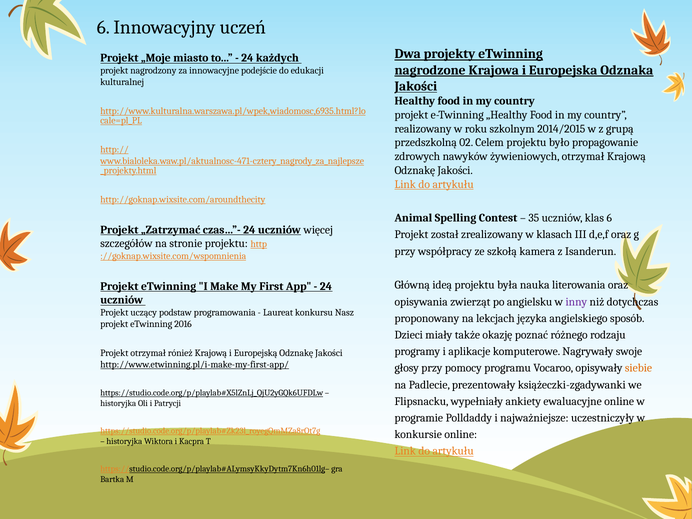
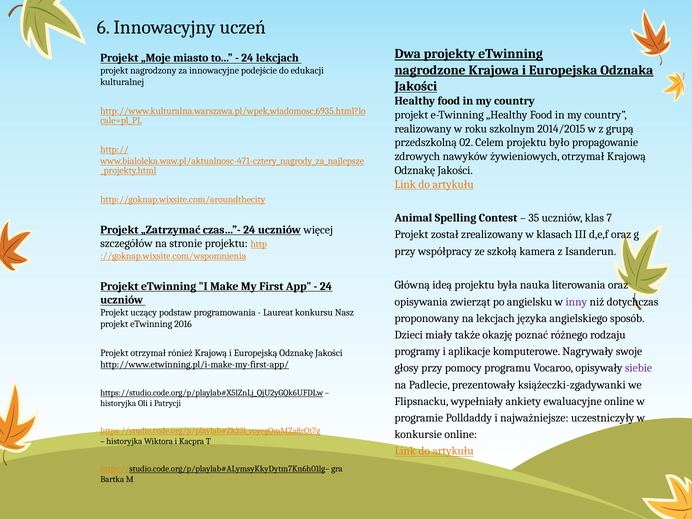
24 każdych: każdych -> lekcjach
klas 6: 6 -> 7
siebie colour: orange -> purple
